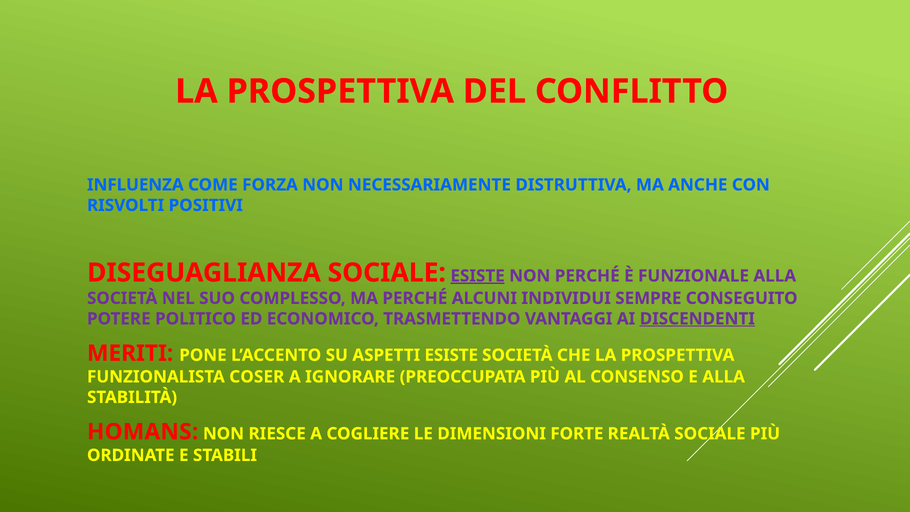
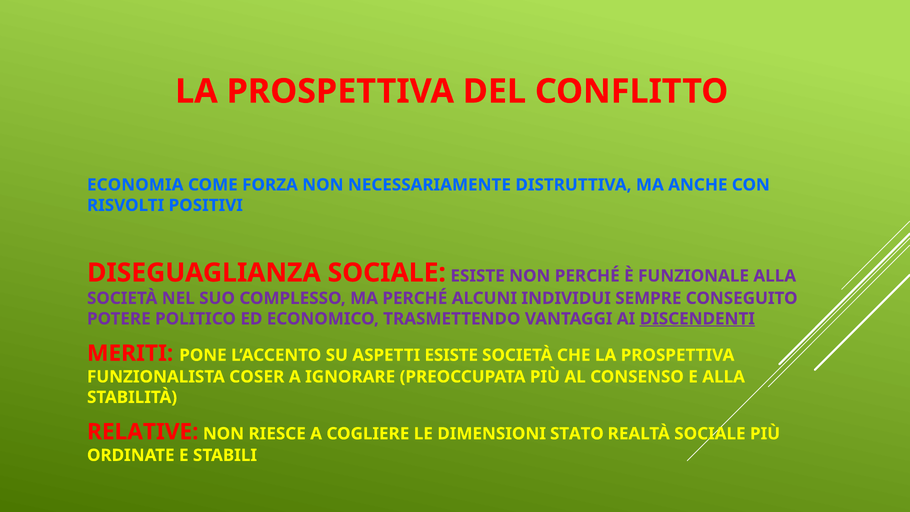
INFLUENZA: INFLUENZA -> ECONOMIA
ESISTE at (478, 276) underline: present -> none
HOMANS: HOMANS -> RELATIVE
FORTE: FORTE -> STATO
